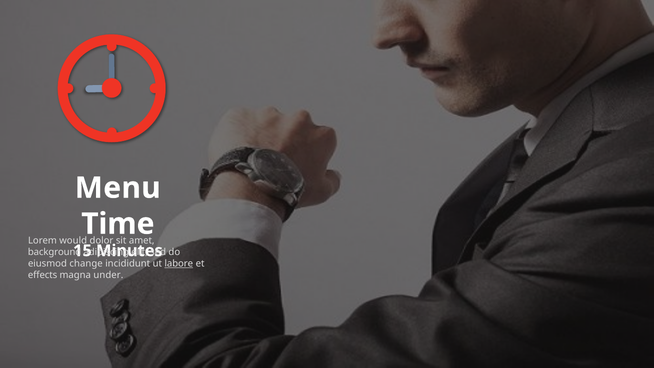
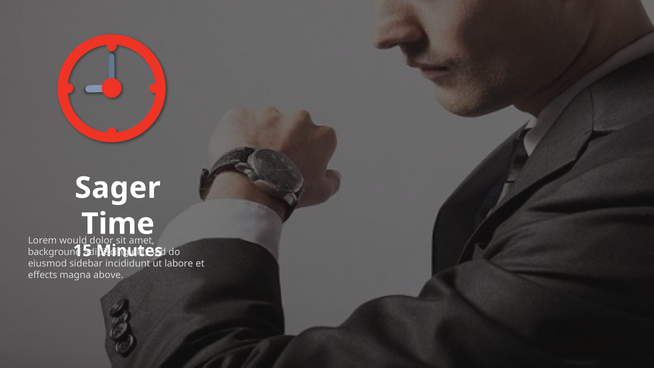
Menu: Menu -> Sager
change: change -> sidebar
labore underline: present -> none
under: under -> above
